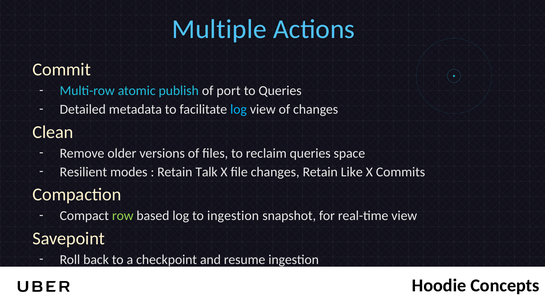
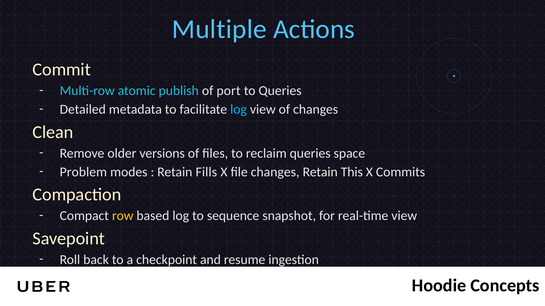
Resilient: Resilient -> Problem
Talk: Talk -> Fills
Like: Like -> This
row colour: light green -> yellow
to ingestion: ingestion -> sequence
